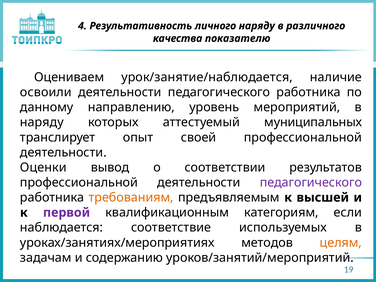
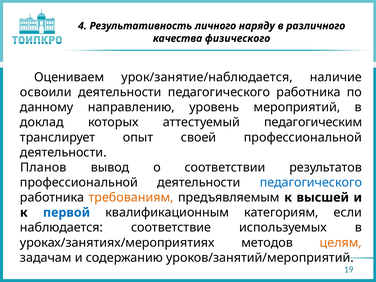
показателю: показателю -> физического
наряду at (42, 122): наряду -> доклад
муниципальных: муниципальных -> педагогическим
Оценки: Оценки -> Планов
педагогического at (311, 182) colour: purple -> blue
первой colour: purple -> blue
